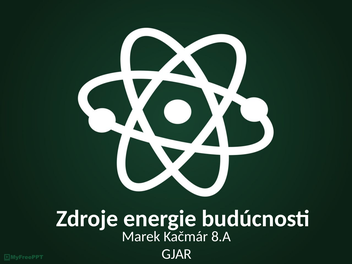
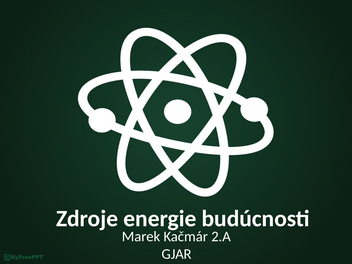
8.A: 8.A -> 2.A
